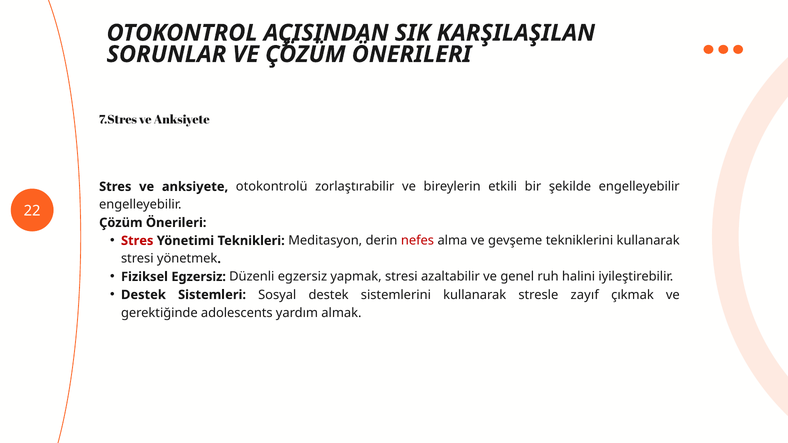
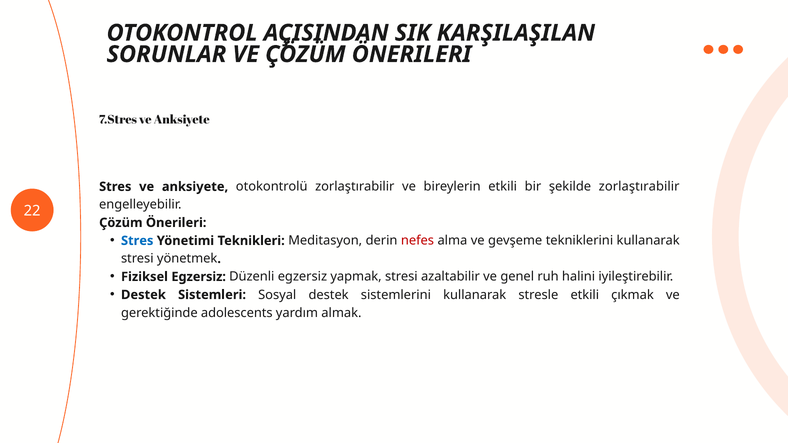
şekilde engelleyebilir: engelleyebilir -> zorlaştırabilir
Stres at (137, 241) colour: red -> blue
stresle zayıf: zayıf -> etkili
